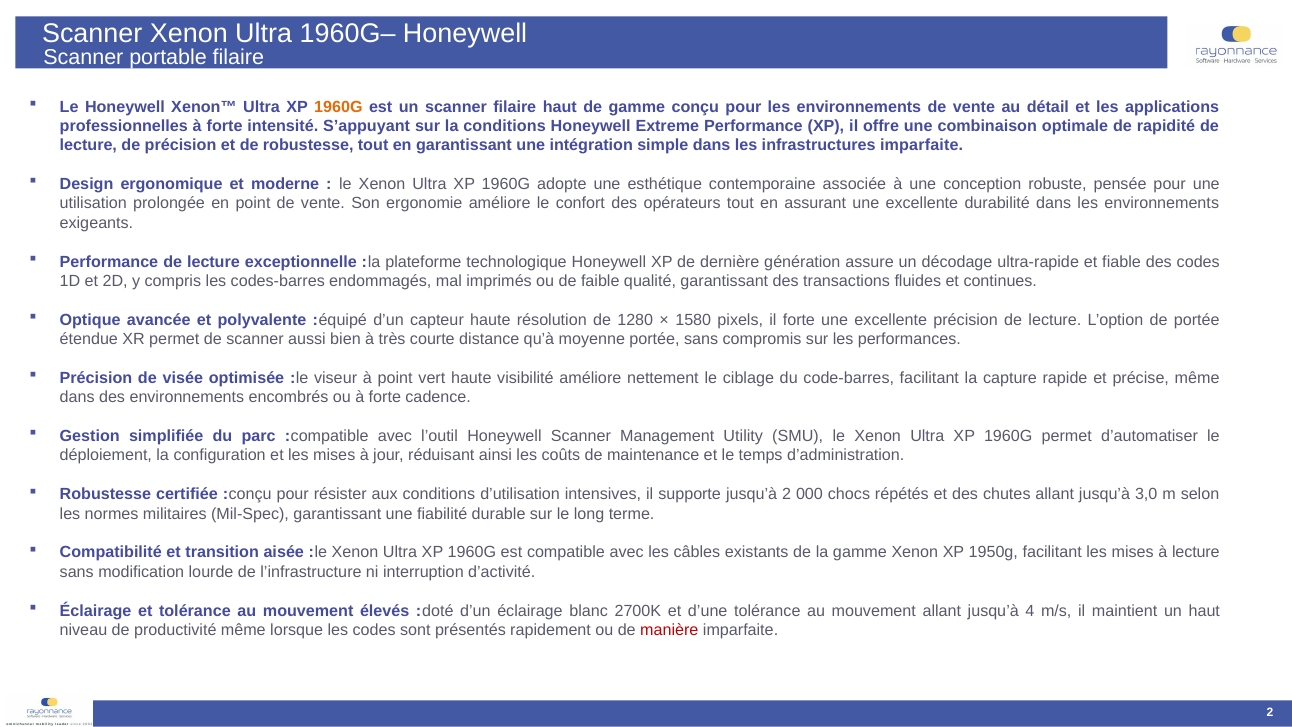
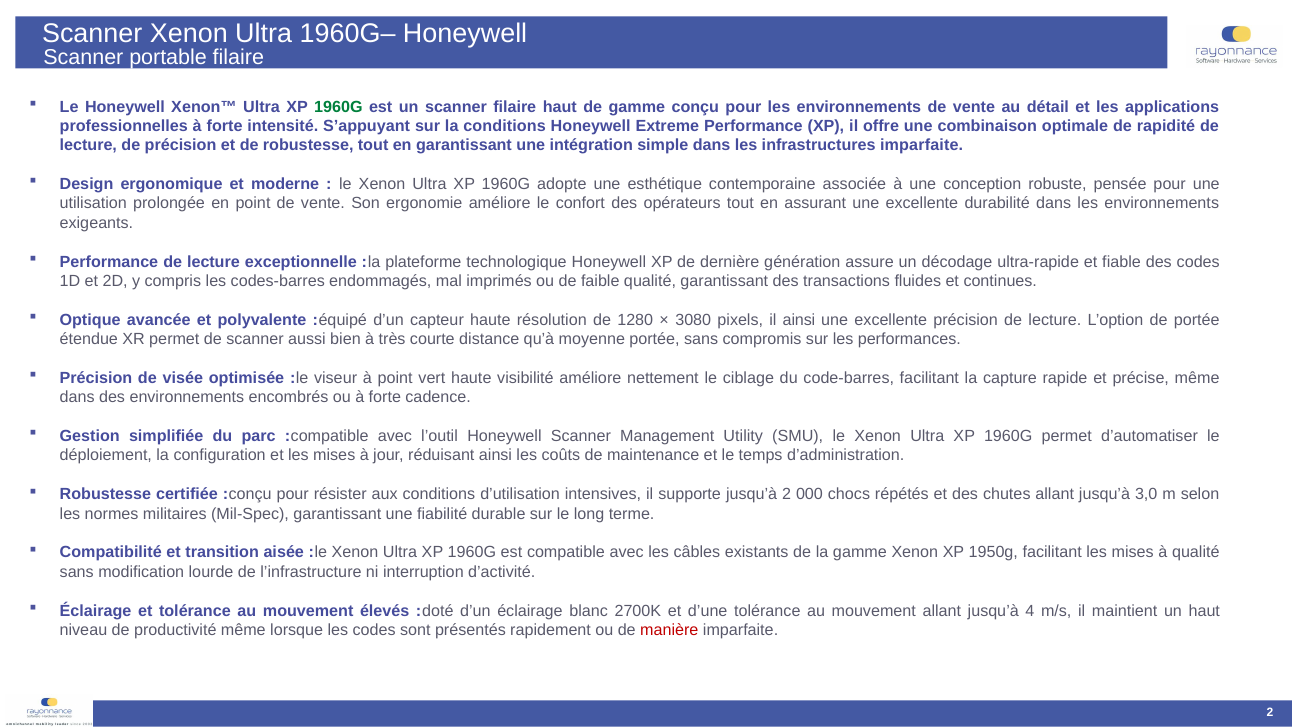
1960G at (338, 107) colour: orange -> green
1580: 1580 -> 3080
il forte: forte -> ainsi
à lecture: lecture -> qualité
